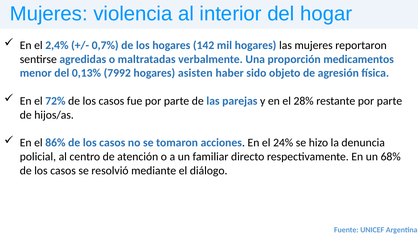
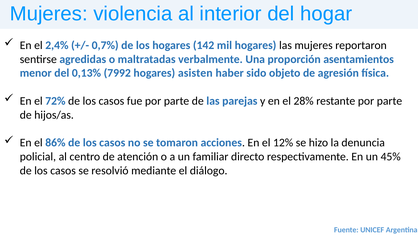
medicamentos: medicamentos -> asentamientos
24%: 24% -> 12%
68%: 68% -> 45%
